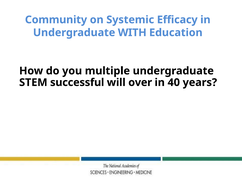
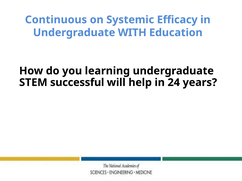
Community: Community -> Continuous
multiple: multiple -> learning
over: over -> help
40: 40 -> 24
